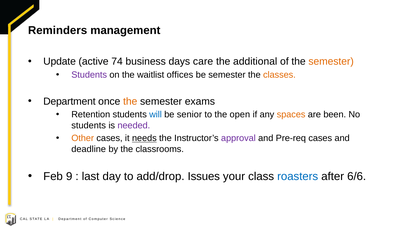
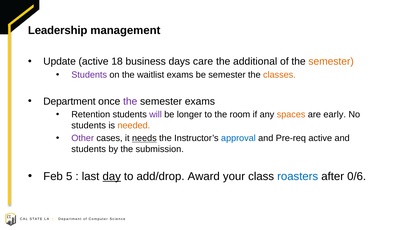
Reminders: Reminders -> Leadership
74: 74 -> 18
waitlist offices: offices -> exams
the at (130, 101) colour: orange -> purple
will colour: blue -> purple
senior: senior -> longer
open: open -> room
been: been -> early
needed colour: purple -> orange
Other colour: orange -> purple
approval colour: purple -> blue
Pre-req cases: cases -> active
deadline at (89, 149): deadline -> students
classrooms: classrooms -> submission
9: 9 -> 5
day underline: none -> present
Issues: Issues -> Award
6/6: 6/6 -> 0/6
